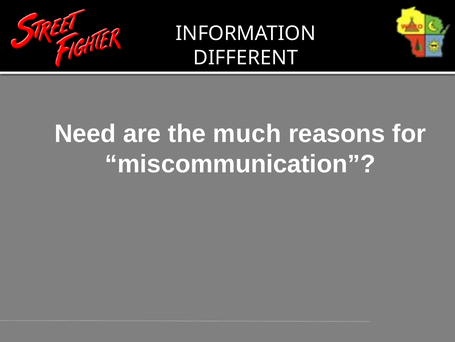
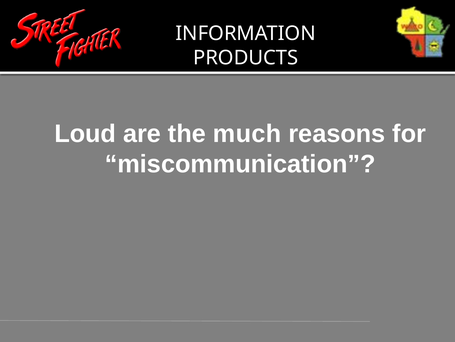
DIFFERENT: DIFFERENT -> PRODUCTS
Need: Need -> Loud
